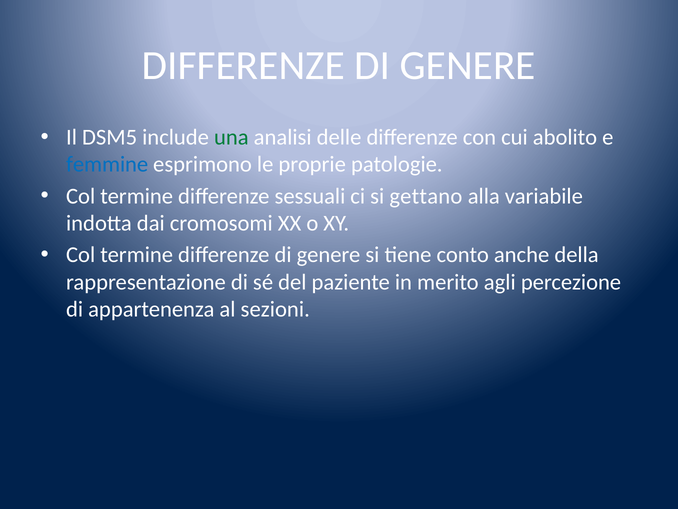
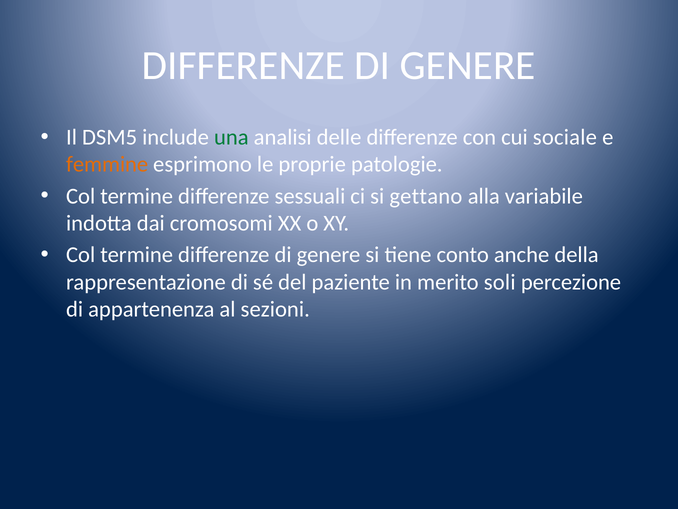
abolito: abolito -> sociale
femmine colour: blue -> orange
agli: agli -> soli
